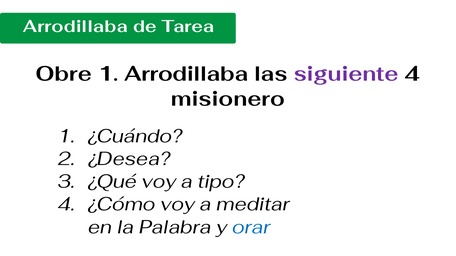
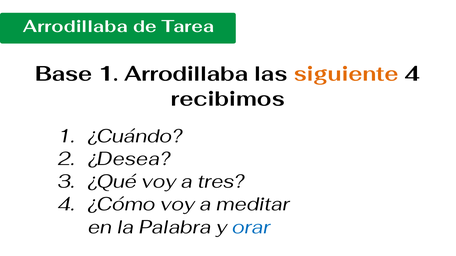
Obre: Obre -> Base
siguiente colour: purple -> orange
misionero: misionero -> recibimos
tipo: tipo -> tres
